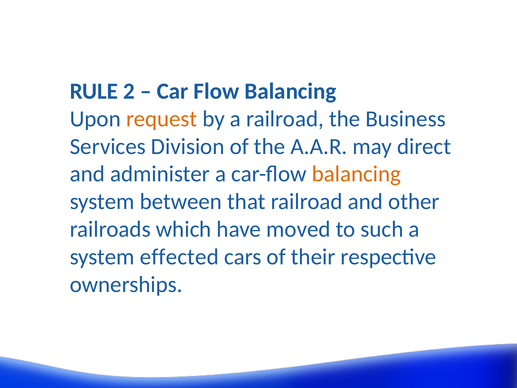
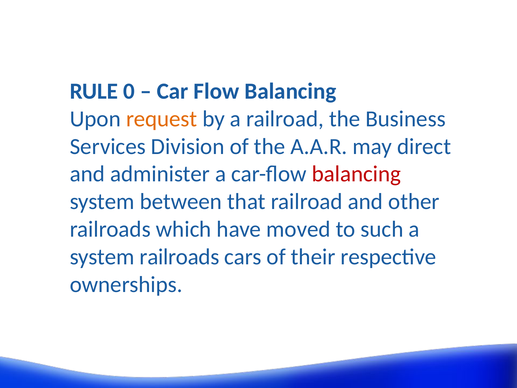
2: 2 -> 0
balancing at (356, 174) colour: orange -> red
system effected: effected -> railroads
